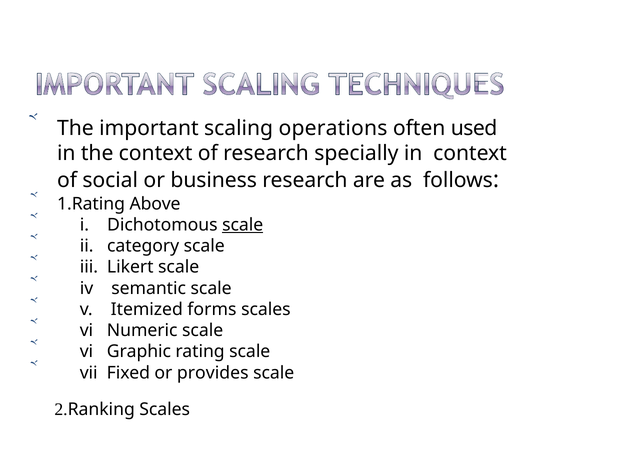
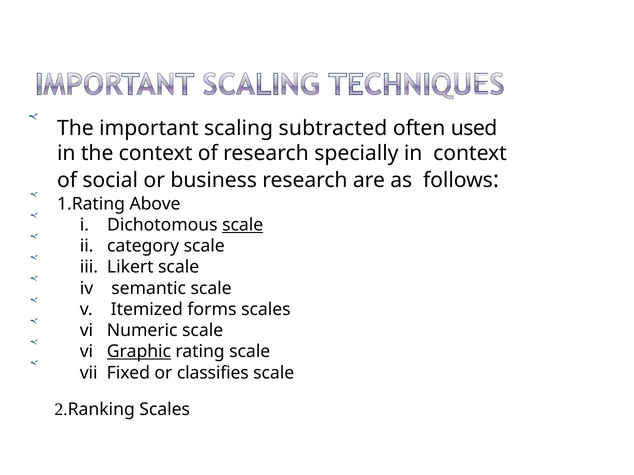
operations: operations -> subtracted
Graphic underline: none -> present
provides: provides -> classifies
